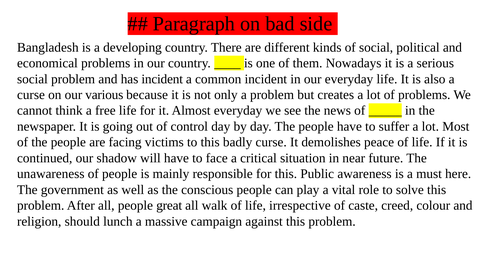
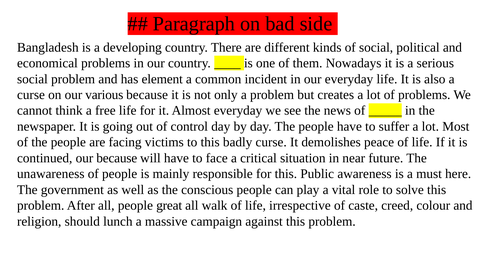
has incident: incident -> element
our shadow: shadow -> because
